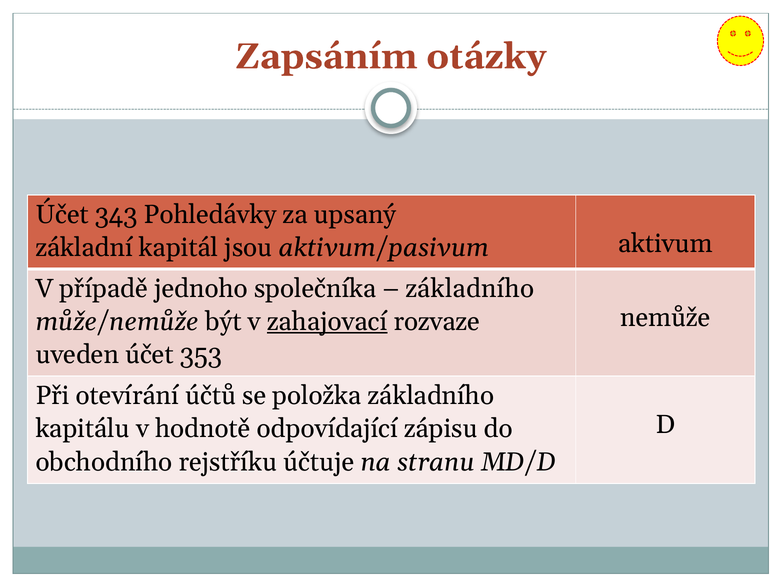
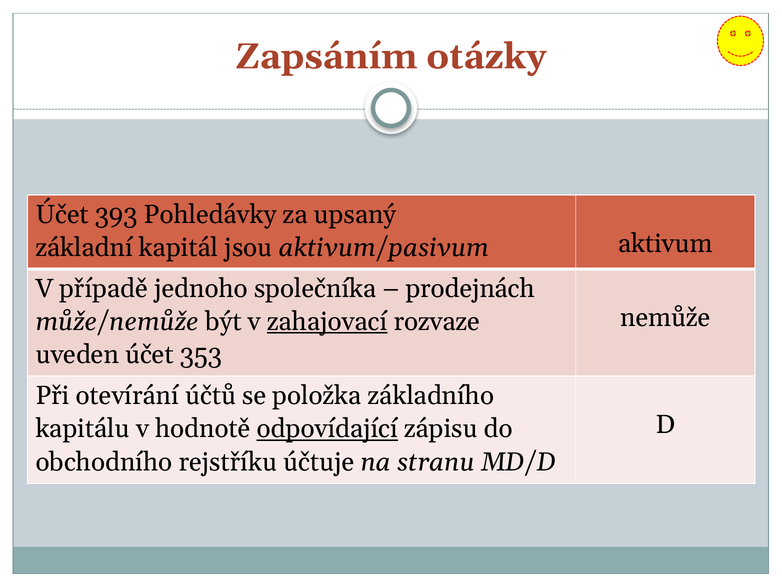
343: 343 -> 393
základního at (470, 288): základního -> prodejnách
odpovídající underline: none -> present
